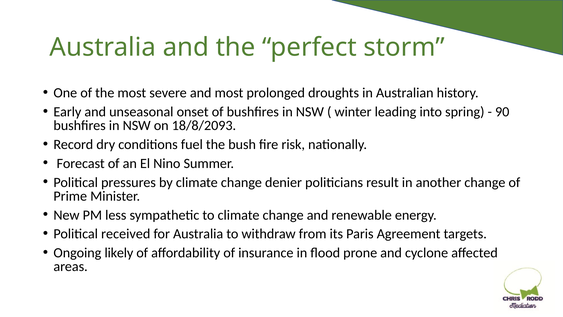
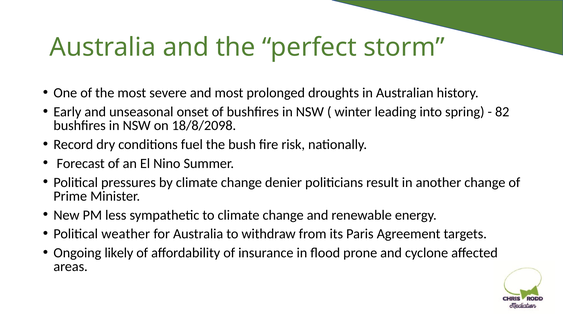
90: 90 -> 82
18/8/2093: 18/8/2093 -> 18/8/2098
received: received -> weather
